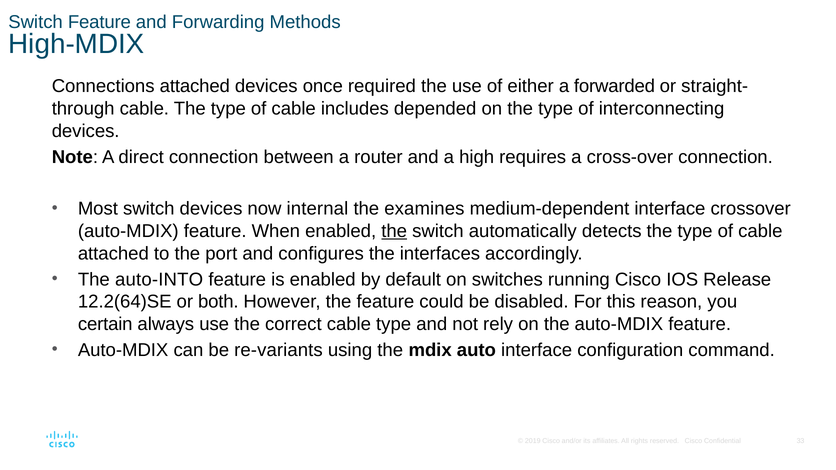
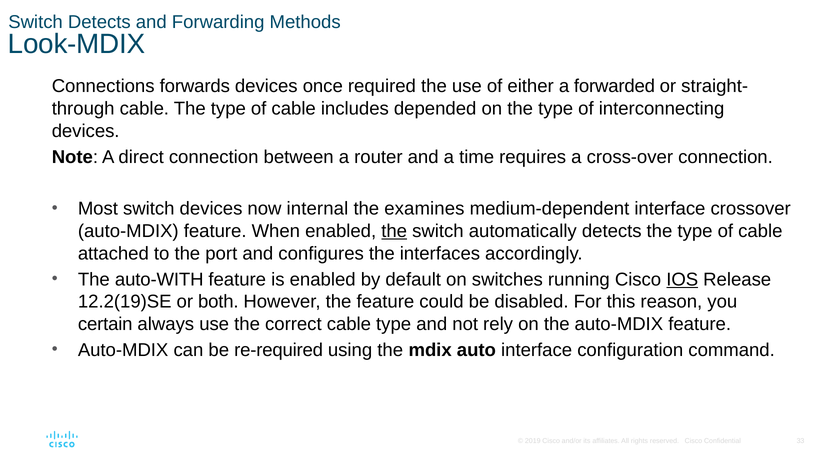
Switch Feature: Feature -> Detects
High-MDIX: High-MDIX -> Look-MDIX
Connections attached: attached -> forwards
high: high -> time
auto-INTO: auto-INTO -> auto-WITH
IOS underline: none -> present
12.2(64)SE: 12.2(64)SE -> 12.2(19)SE
re-variants: re-variants -> re-required
